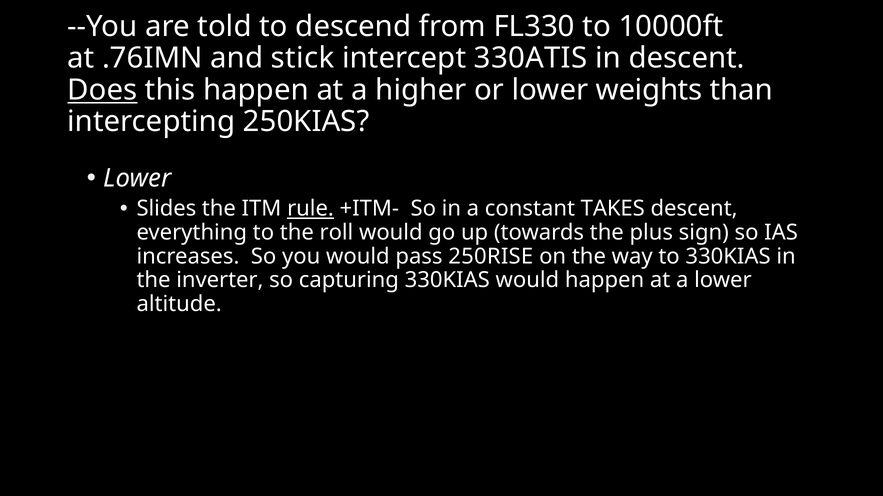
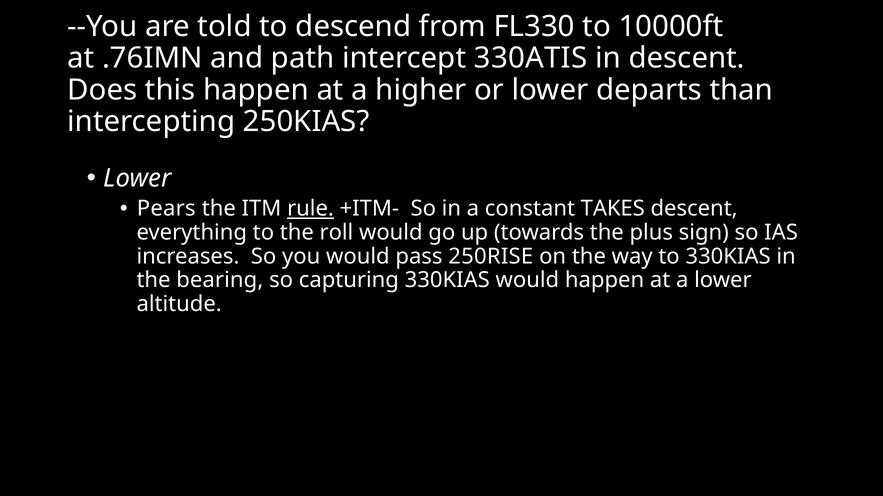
stick: stick -> path
Does underline: present -> none
weights: weights -> departs
Slides: Slides -> Pears
inverter: inverter -> bearing
